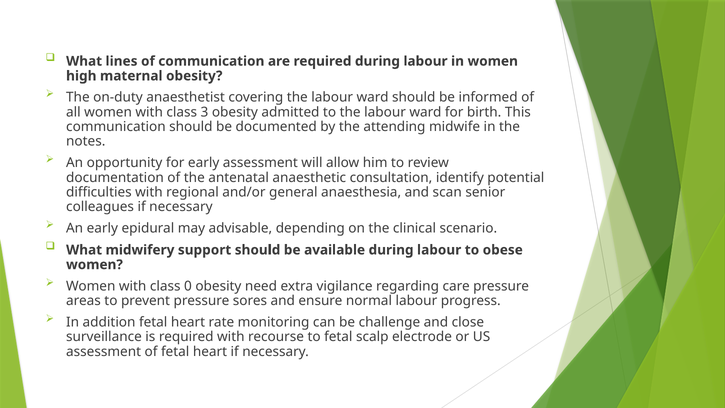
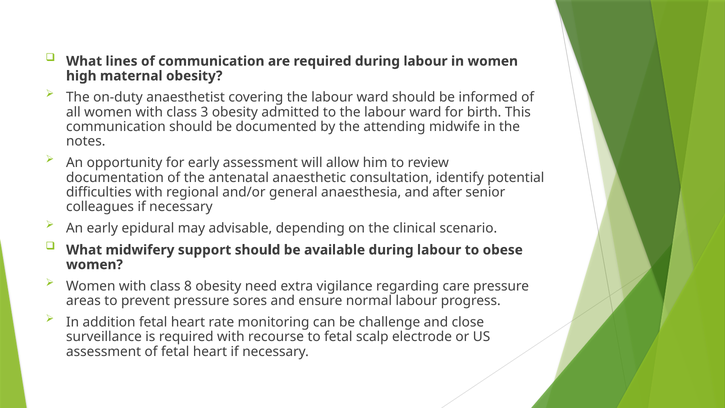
scan: scan -> after
0: 0 -> 8
